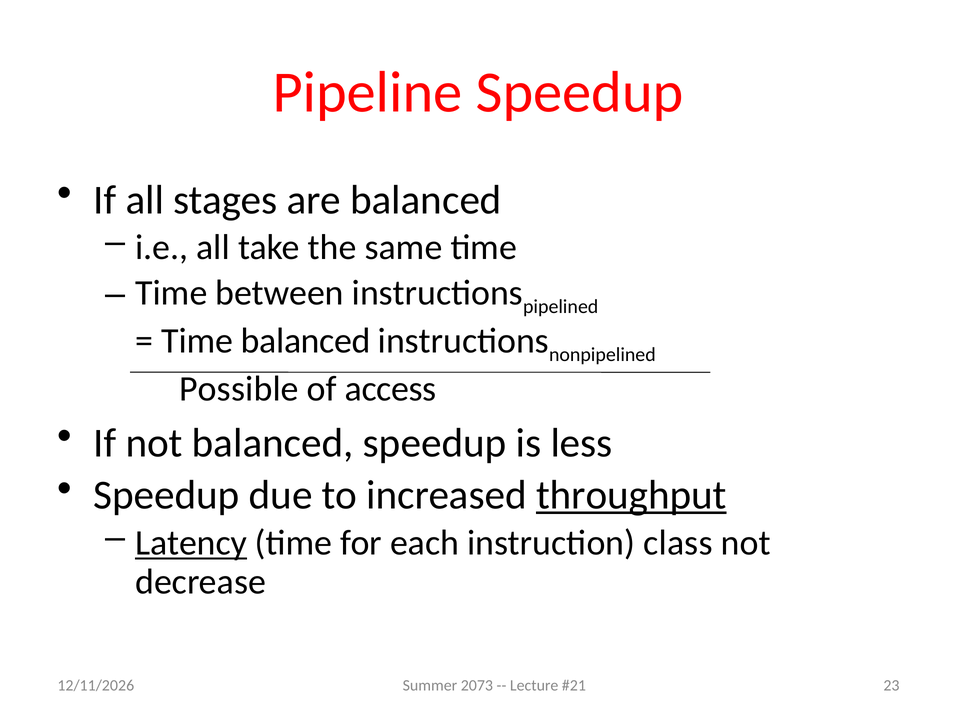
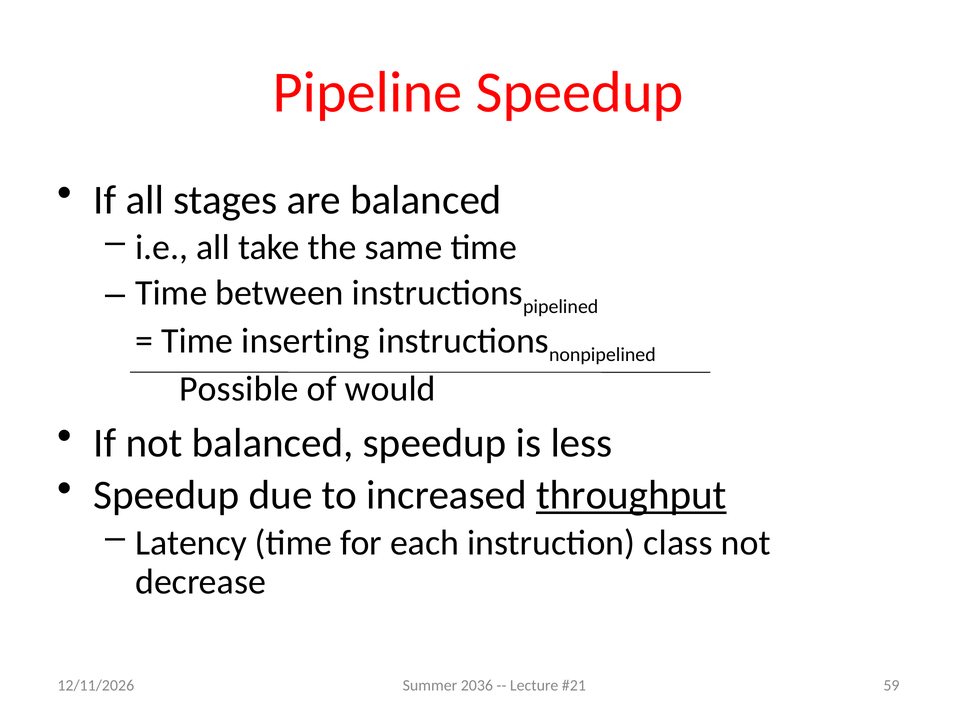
Time balanced: balanced -> inserting
access: access -> would
Latency underline: present -> none
23: 23 -> 59
2073: 2073 -> 2036
